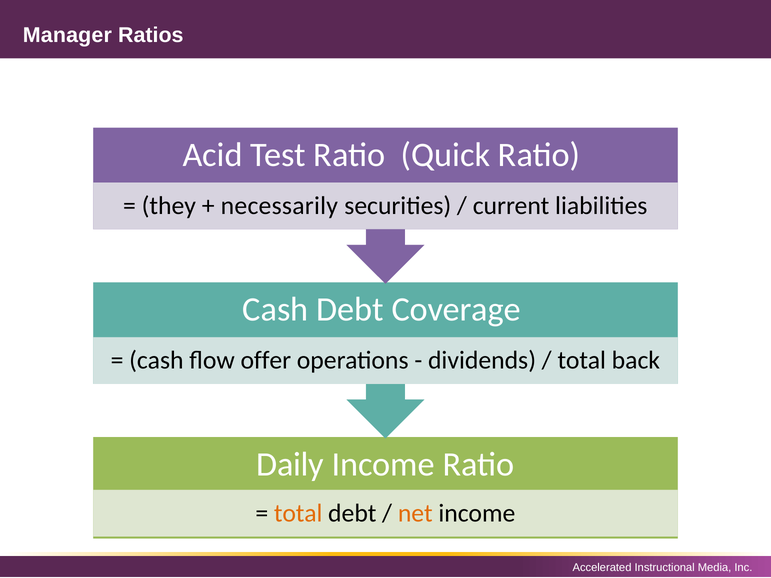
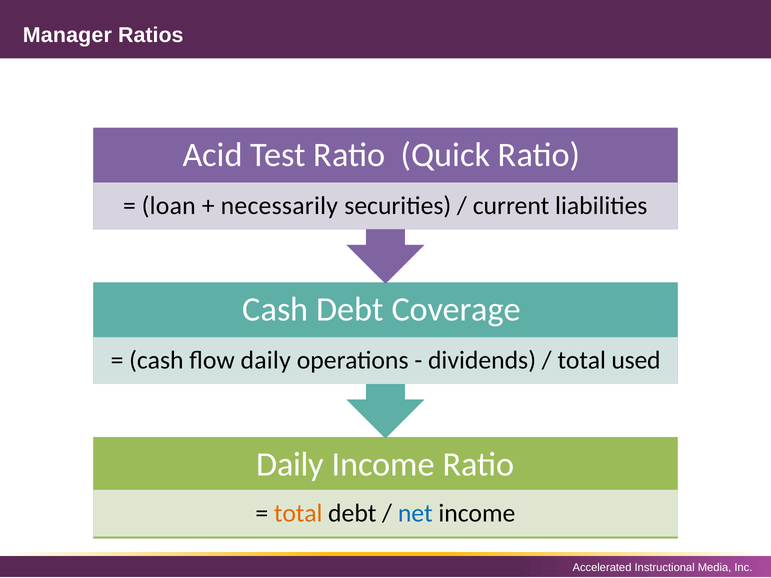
they: they -> loan
flow offer: offer -> daily
back: back -> used
net colour: orange -> blue
